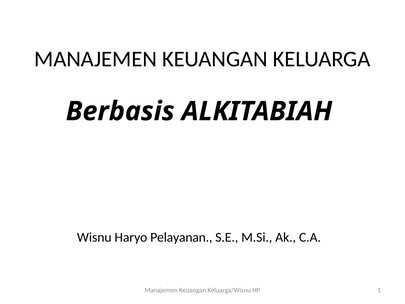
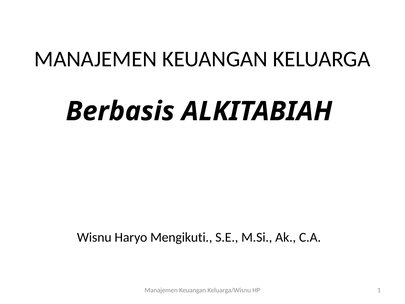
Pelayanan: Pelayanan -> Mengikuti
